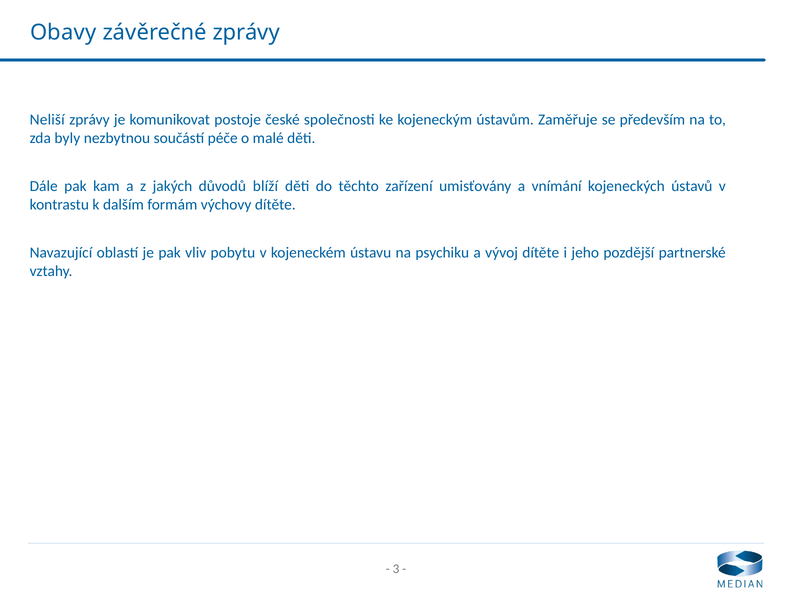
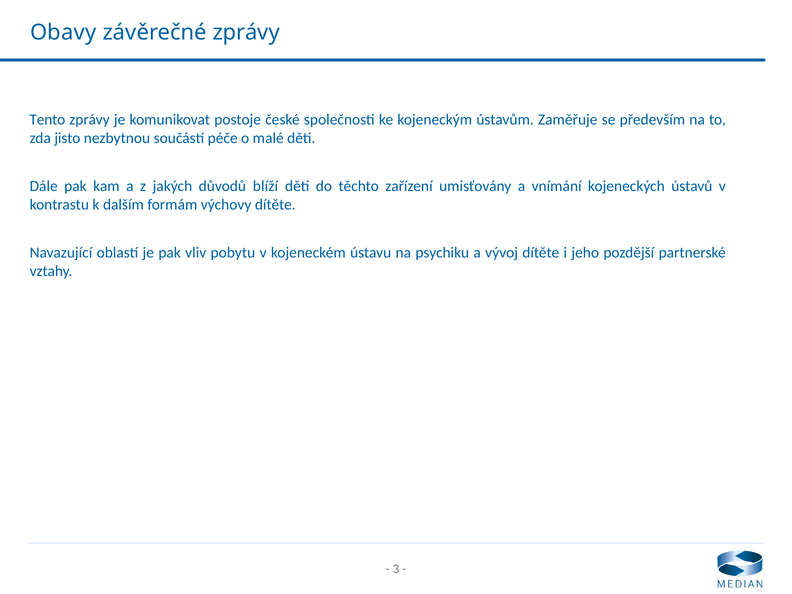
Neliší: Neliší -> Tento
byly: byly -> jisto
